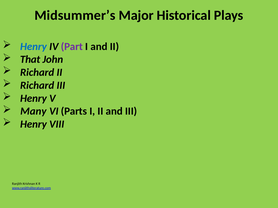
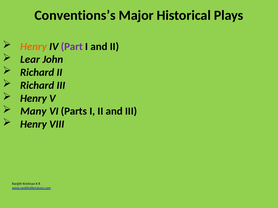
Midsummer’s: Midsummer’s -> Conventions’s
Henry at (33, 47) colour: blue -> orange
That: That -> Lear
